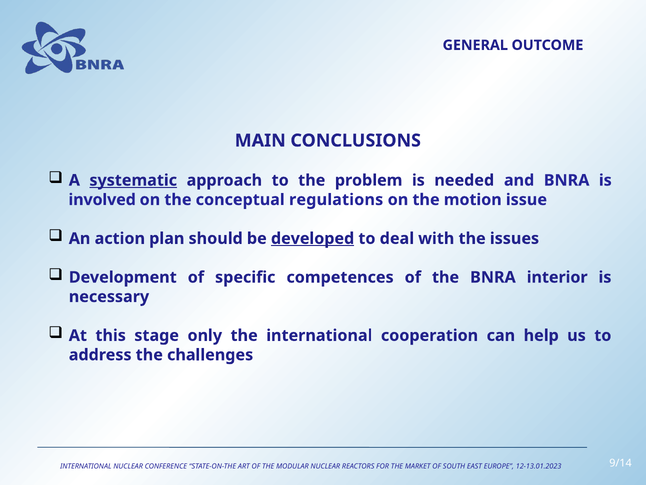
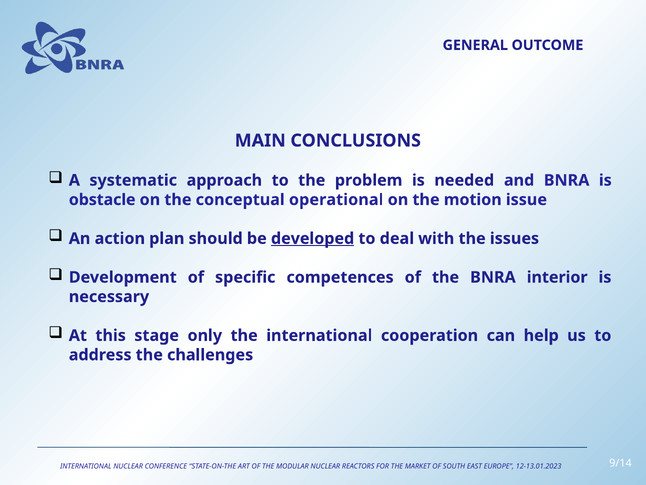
systematic underline: present -> none
involved: involved -> obstacle
regulations: regulations -> operational
